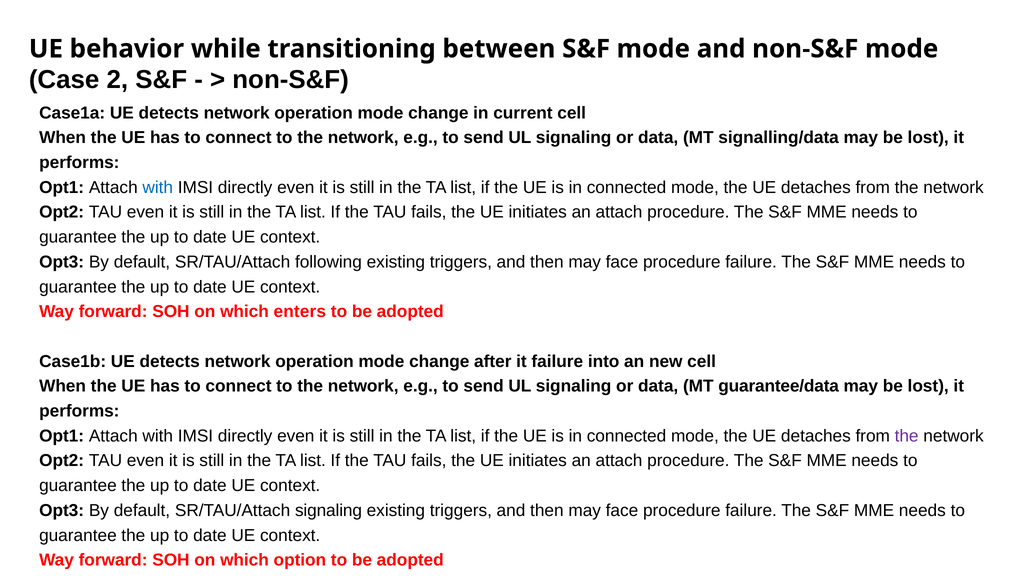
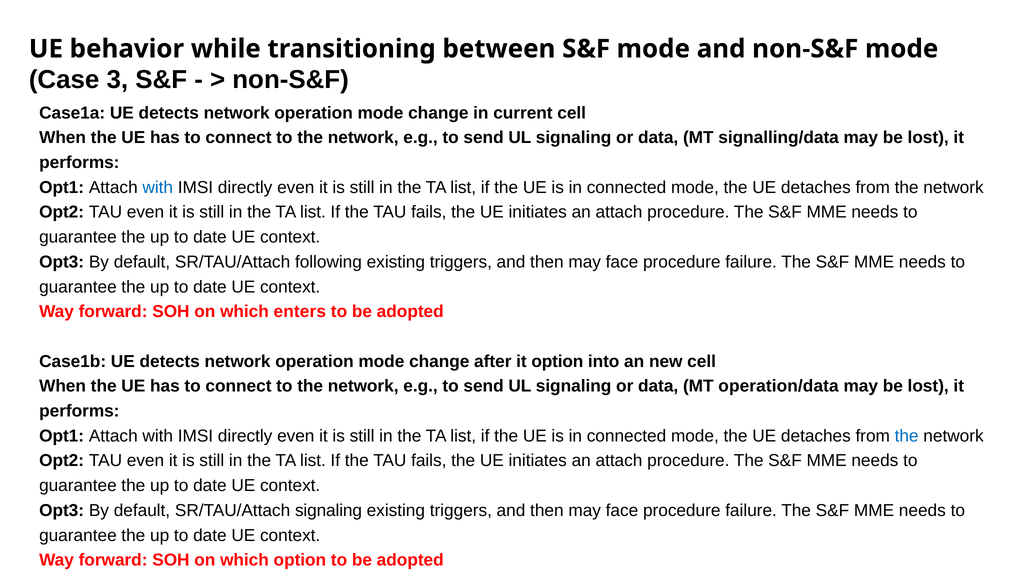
2: 2 -> 3
it failure: failure -> option
guarantee/data: guarantee/data -> operation/data
the at (907, 436) colour: purple -> blue
